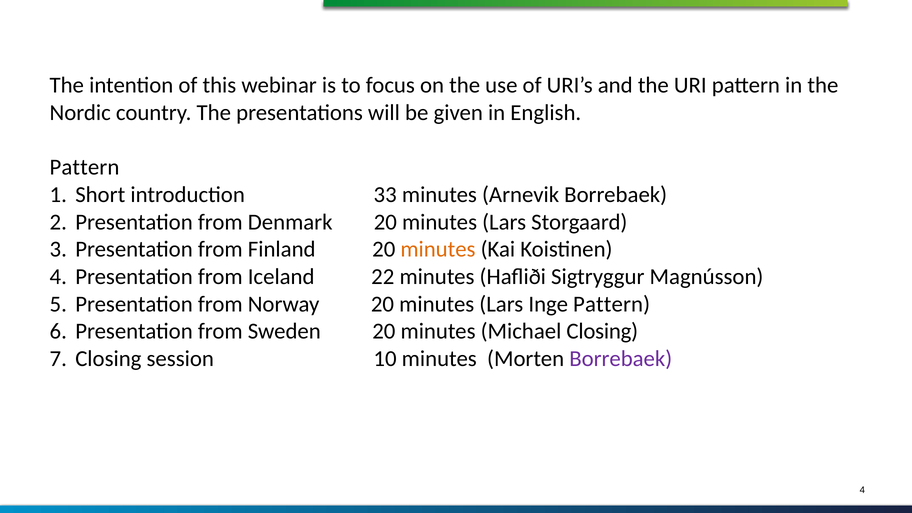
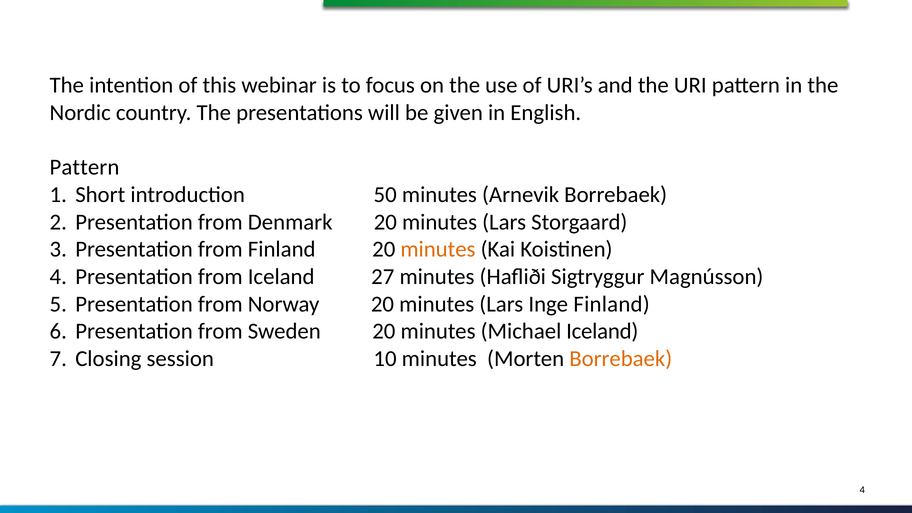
33: 33 -> 50
22: 22 -> 27
Inge Pattern: Pattern -> Finland
Michael Closing: Closing -> Iceland
Borrebaek at (621, 359) colour: purple -> orange
